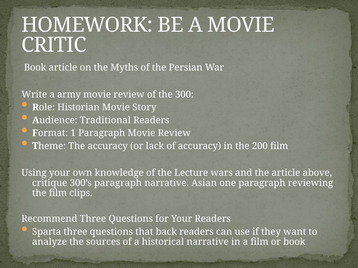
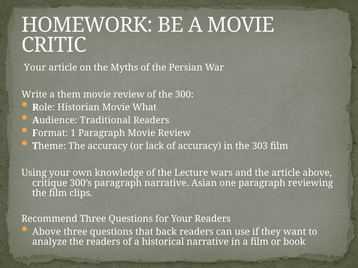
Book at (35, 68): Book -> Your
army: army -> them
Story: Story -> What
200: 200 -> 303
Sparta at (47, 232): Sparta -> Above
the sources: sources -> readers
